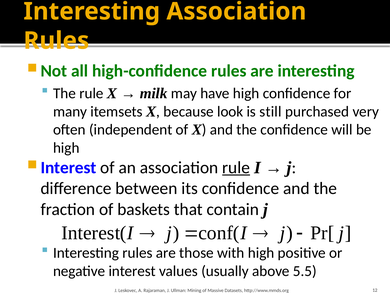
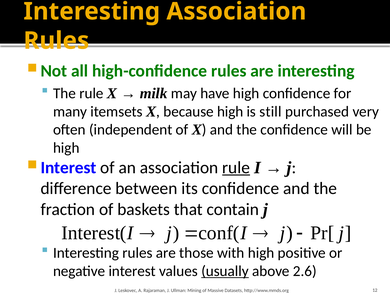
because look: look -> high
usually underline: none -> present
5.5: 5.5 -> 2.6
